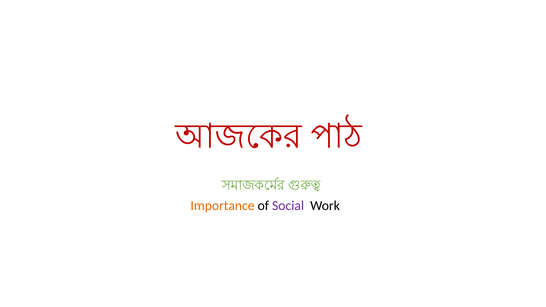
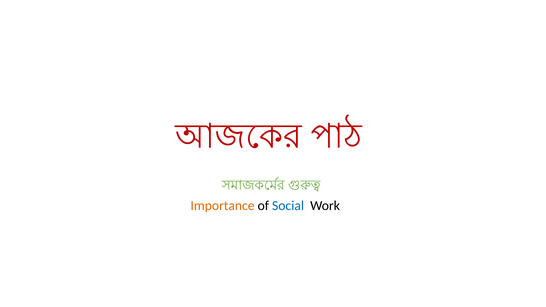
Social colour: purple -> blue
